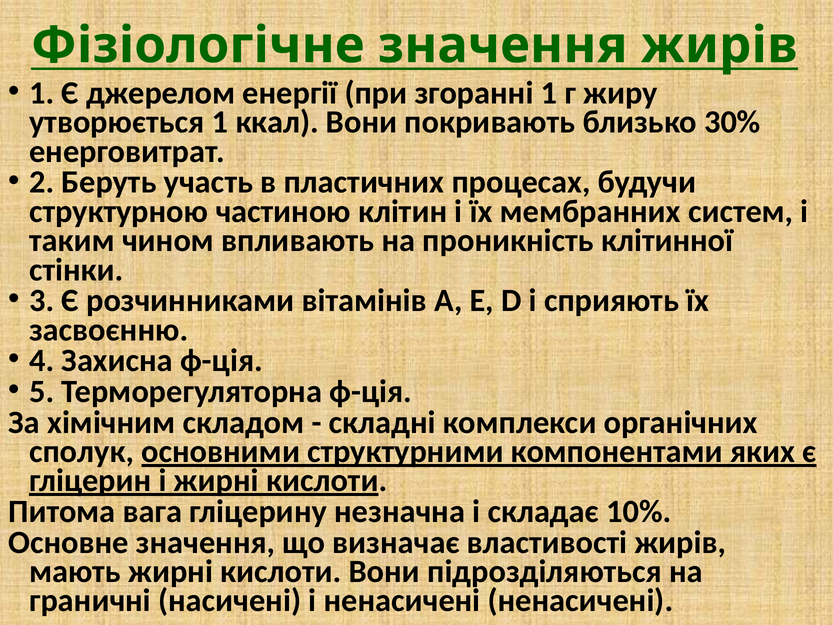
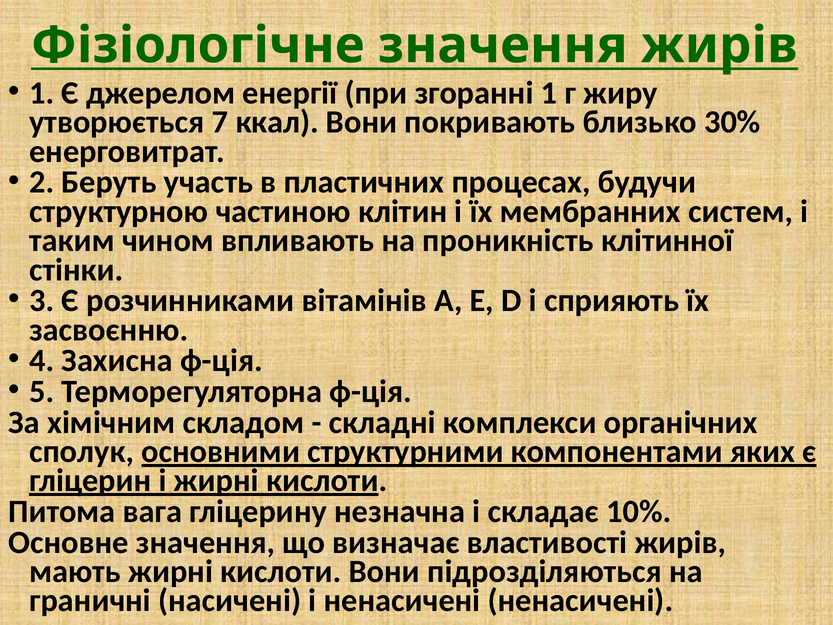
утворюється 1: 1 -> 7
